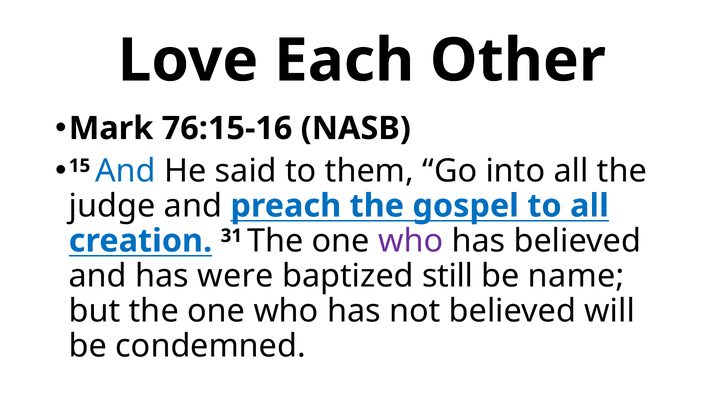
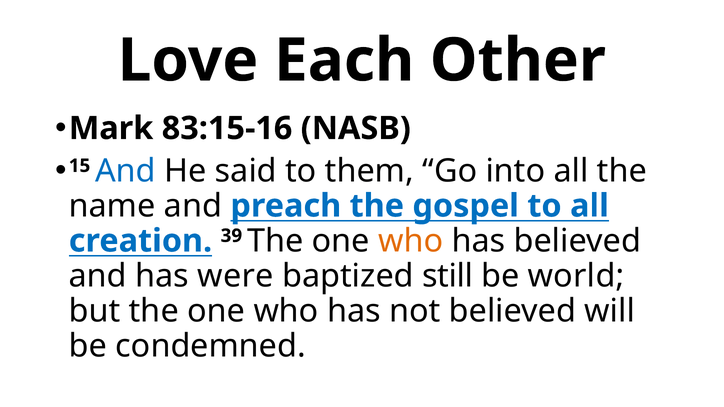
76:15-16: 76:15-16 -> 83:15-16
judge: judge -> name
31: 31 -> 39
who at (411, 241) colour: purple -> orange
name: name -> world
